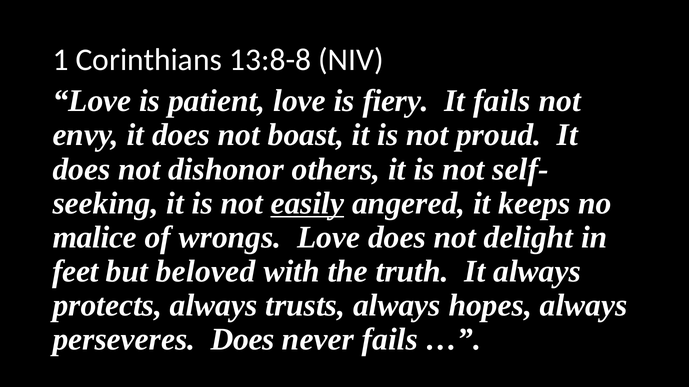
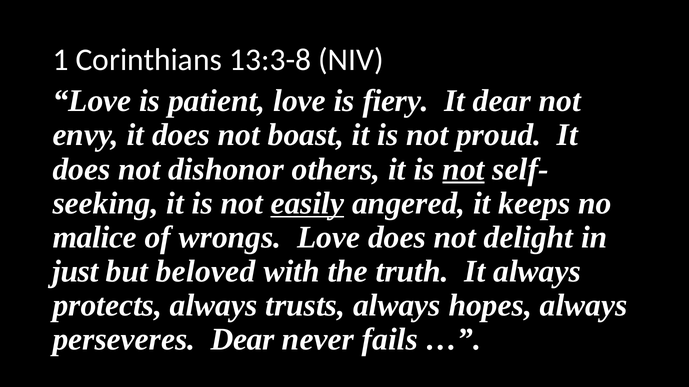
13:8-8: 13:8-8 -> 13:3-8
It fails: fails -> dear
not at (464, 169) underline: none -> present
feet: feet -> just
perseveres Does: Does -> Dear
